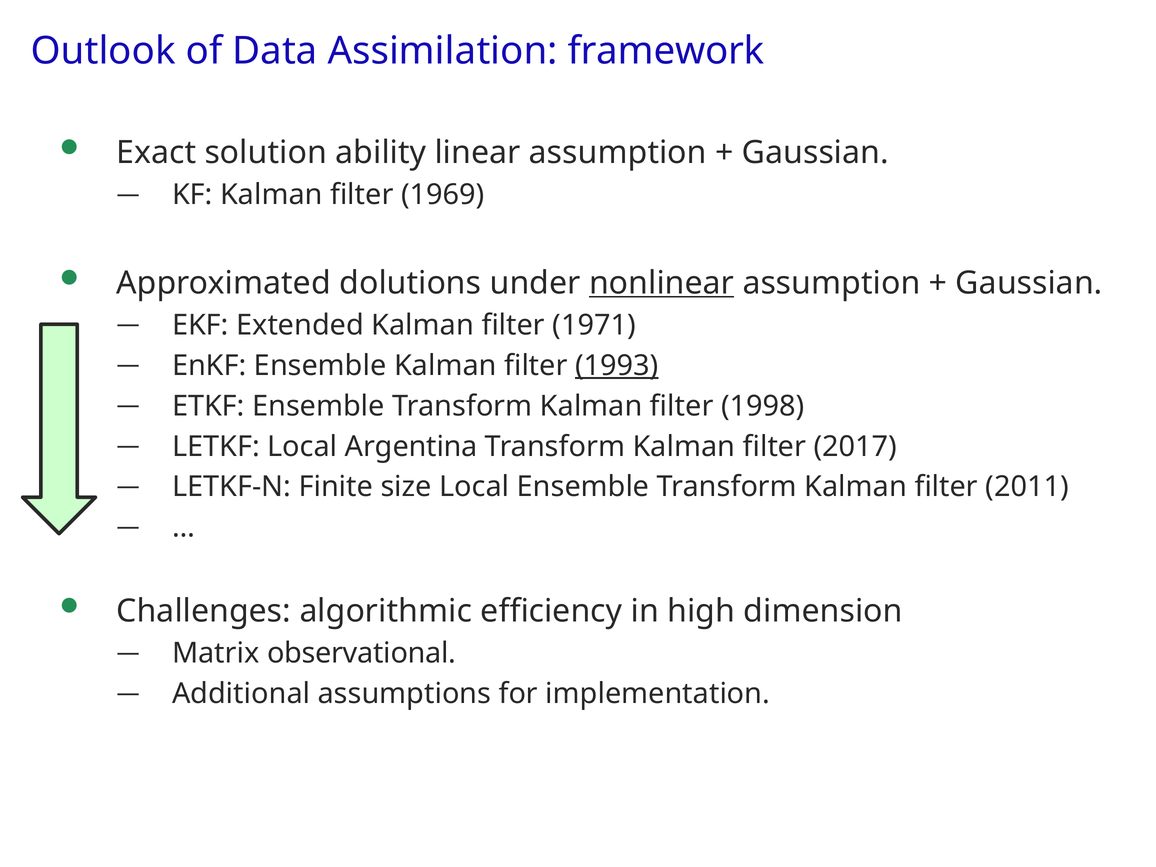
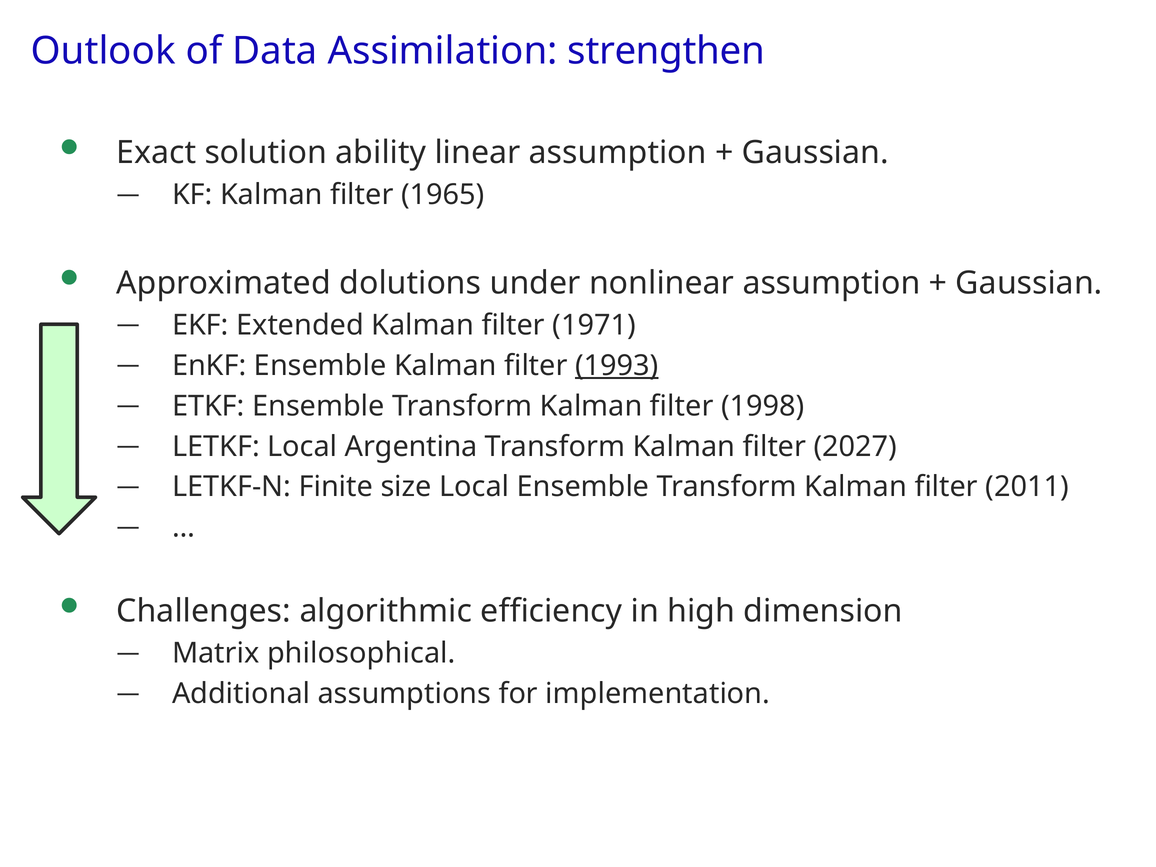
framework: framework -> strengthen
1969: 1969 -> 1965
nonlinear underline: present -> none
2017: 2017 -> 2027
observational: observational -> philosophical
